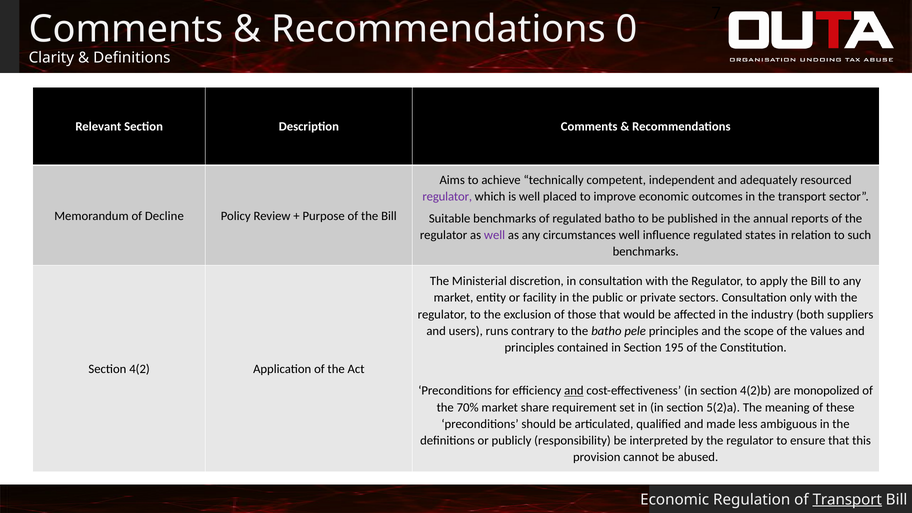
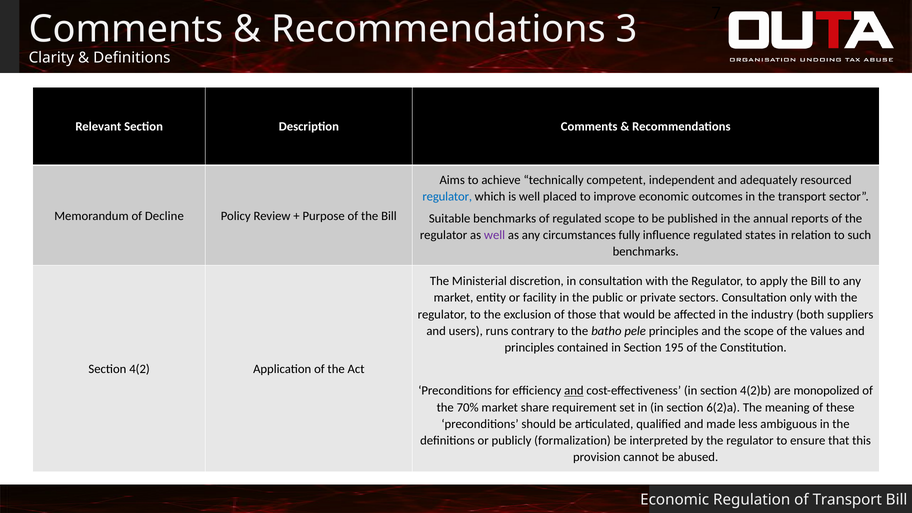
0: 0 -> 3
regulator at (447, 197) colour: purple -> blue
regulated batho: batho -> scope
circumstances well: well -> fully
5(2)a: 5(2)a -> 6(2)a
responsibility: responsibility -> formalization
Transport at (847, 500) underline: present -> none
